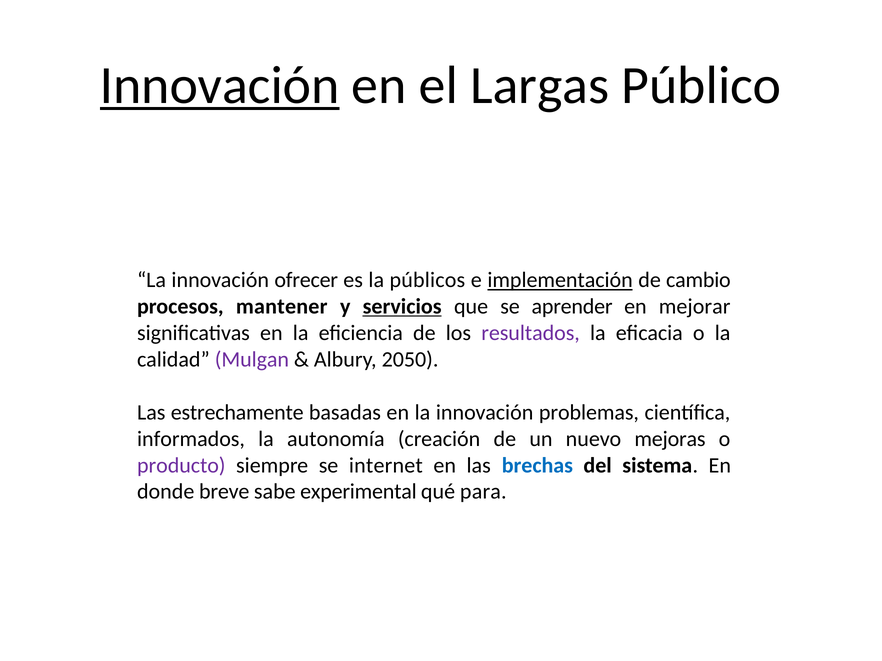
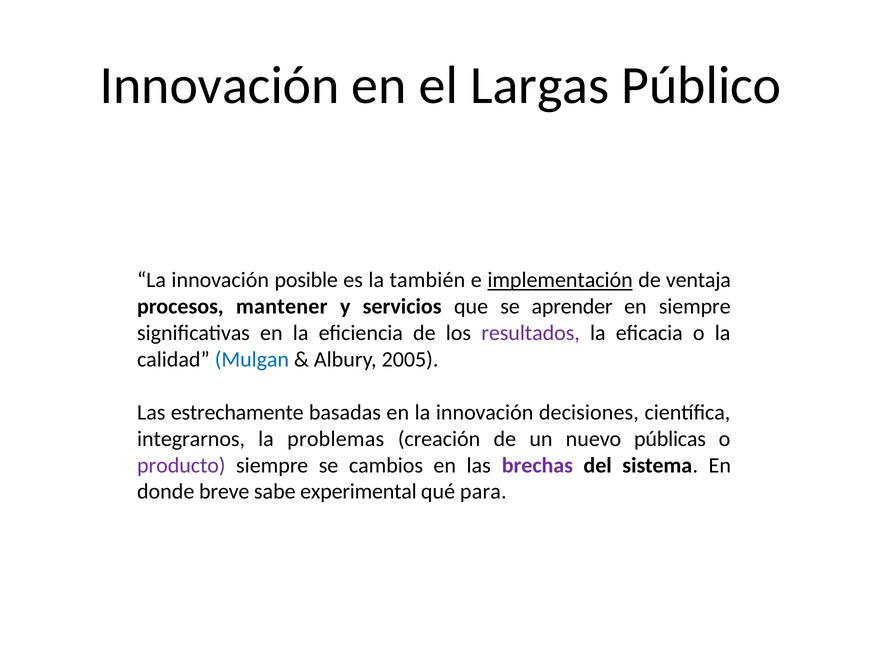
Innovación at (220, 85) underline: present -> none
ofrecer: ofrecer -> posible
públicos: públicos -> también
cambio: cambio -> ventaja
servicios underline: present -> none
en mejorar: mejorar -> siempre
Mulgan colour: purple -> blue
2050: 2050 -> 2005
problemas: problemas -> decisiones
informados: informados -> integrarnos
autonomía: autonomía -> problemas
mejoras: mejoras -> públicas
internet: internet -> cambios
brechas colour: blue -> purple
